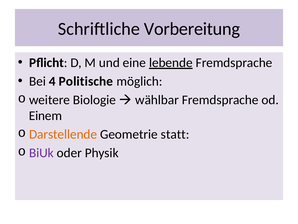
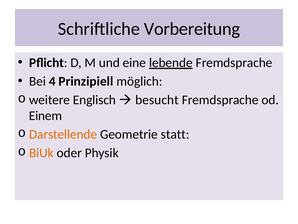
Politische: Politische -> Prinzipiell
Biologie: Biologie -> Englisch
wählbar: wählbar -> besucht
BiUk colour: purple -> orange
